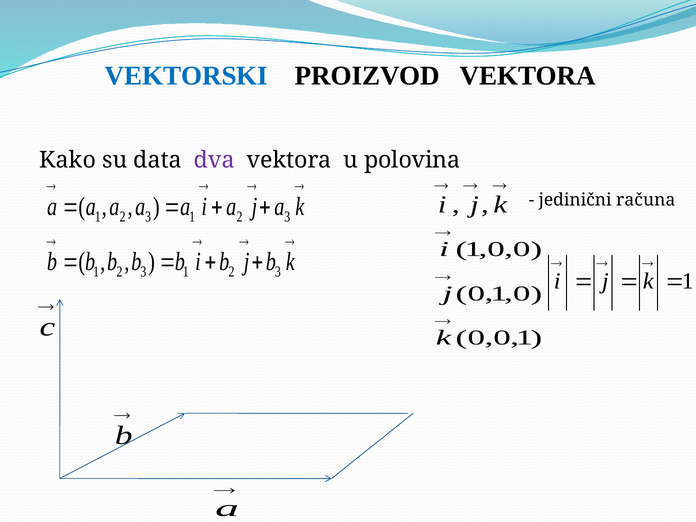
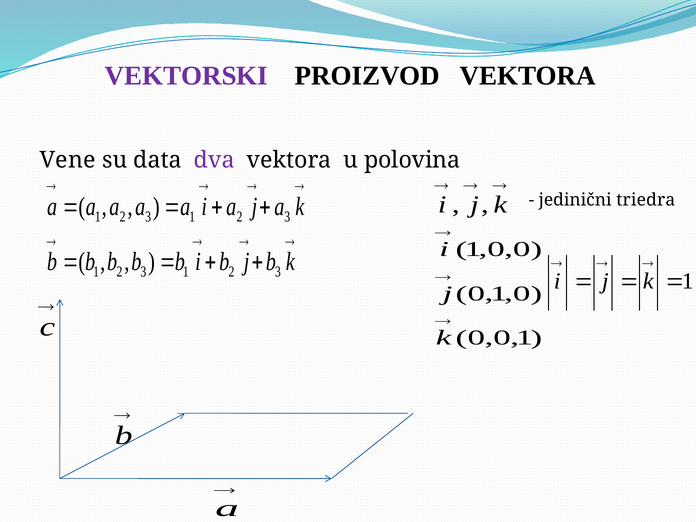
VEKTORSKI colour: blue -> purple
Kako: Kako -> Vene
računa: računa -> triedra
